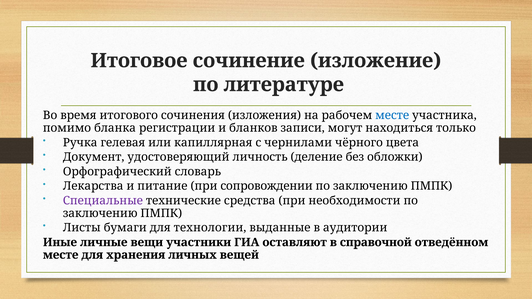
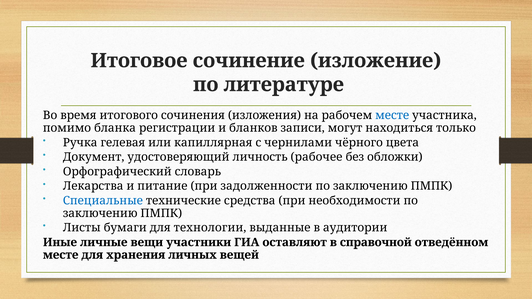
деление: деление -> рабочее
сопровождении: сопровождении -> задолженности
Специальные colour: purple -> blue
